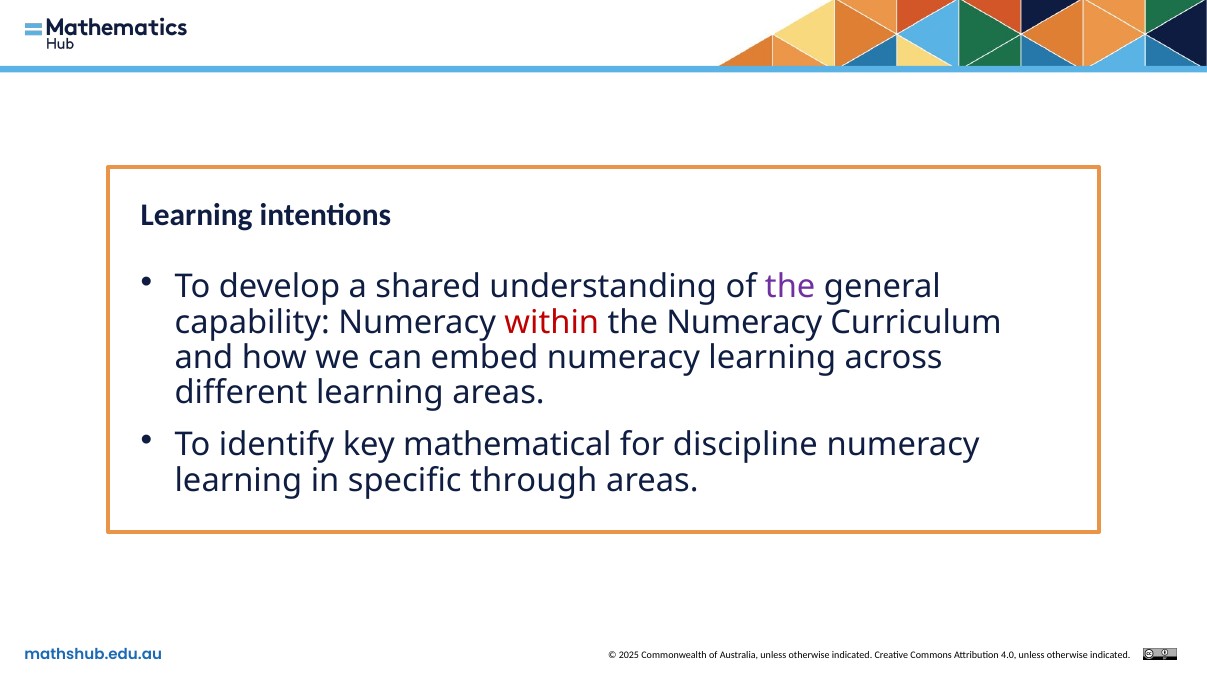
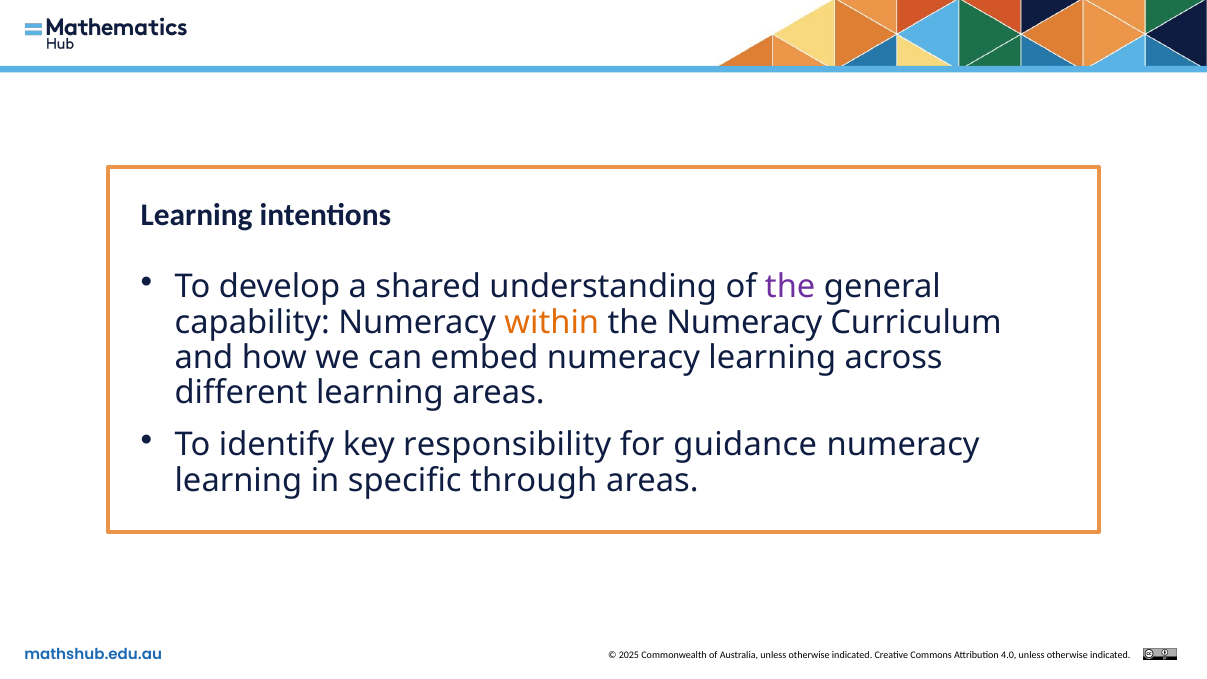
within colour: red -> orange
mathematical: mathematical -> responsibility
discipline: discipline -> guidance
